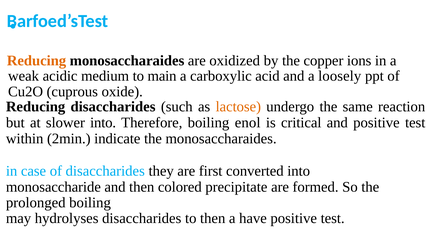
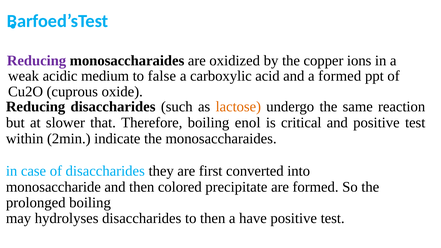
Reducing at (37, 61) colour: orange -> purple
main: main -> false
a loosely: loosely -> formed
slower into: into -> that
